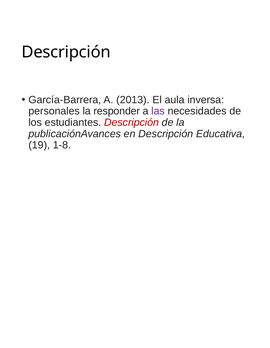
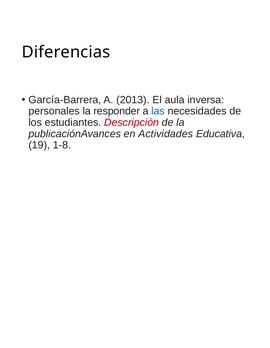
Descripción at (66, 52): Descripción -> Diferencias
las colour: purple -> blue
en Descripción: Descripción -> Actividades
